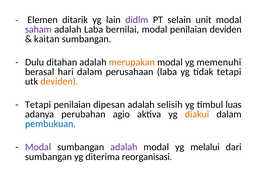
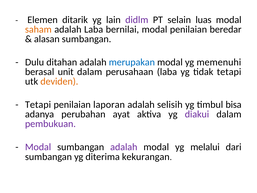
unit: unit -> luas
saham colour: purple -> orange
penilaian deviden: deviden -> beredar
kaitan: kaitan -> alasan
merupakan colour: orange -> blue
hari: hari -> unit
dipesan: dipesan -> laporan
luas: luas -> bisa
agio: agio -> ayat
diakui colour: orange -> purple
pembukuan colour: blue -> purple
reorganisasi: reorganisasi -> kekurangan
